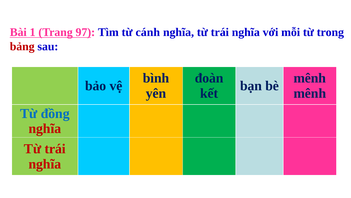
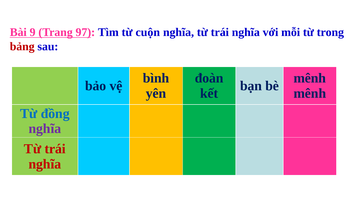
1: 1 -> 9
cánh: cánh -> cuộn
nghĩa at (45, 128) colour: red -> purple
